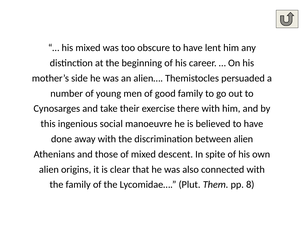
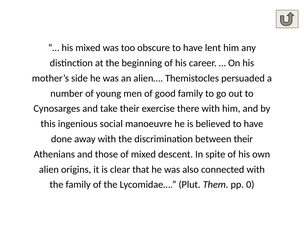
between alien: alien -> their
8: 8 -> 0
